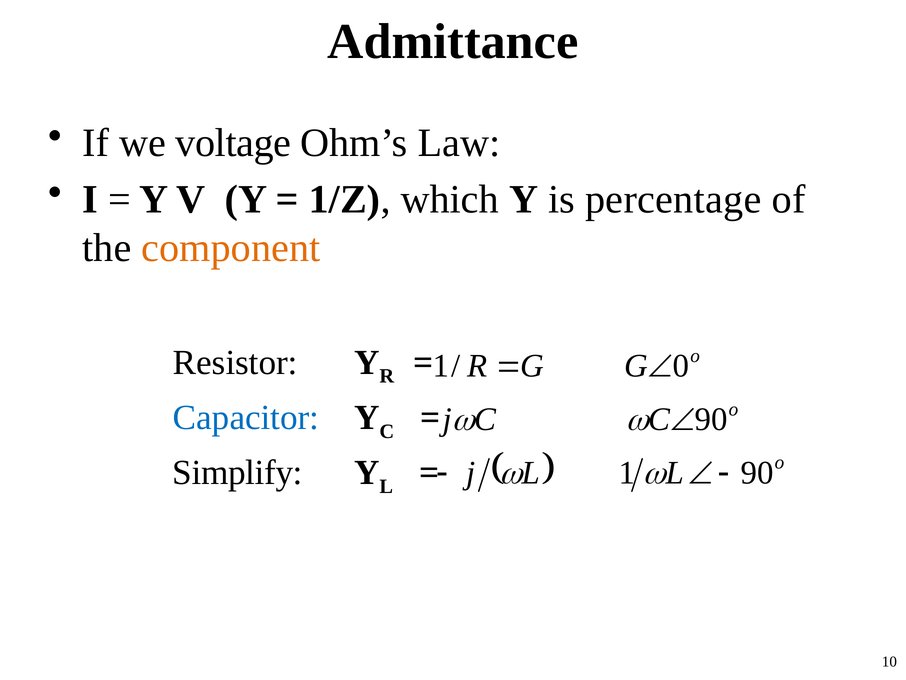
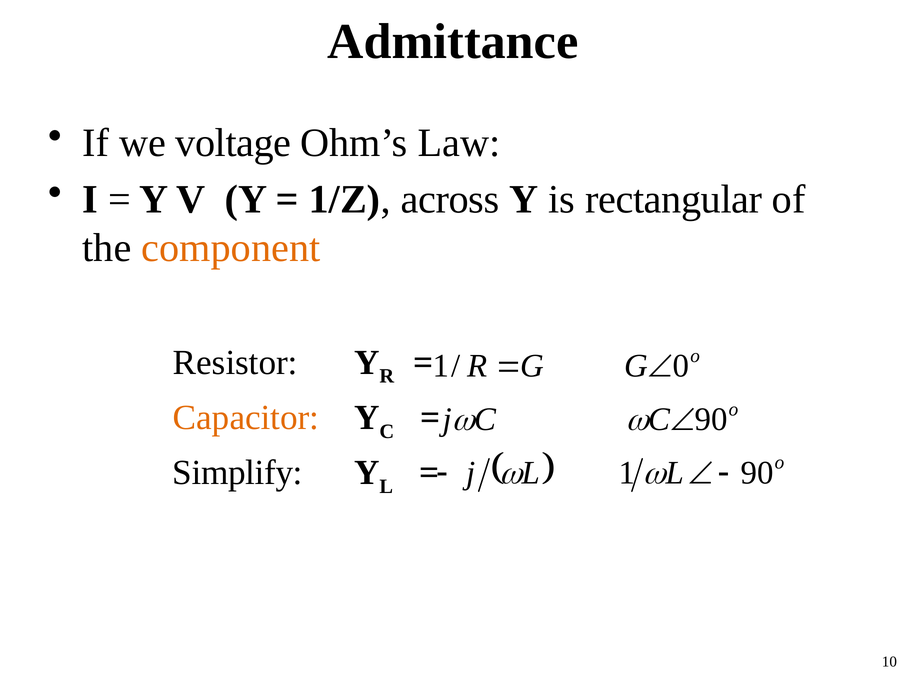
which: which -> across
percentage: percentage -> rectangular
Capacitor colour: blue -> orange
